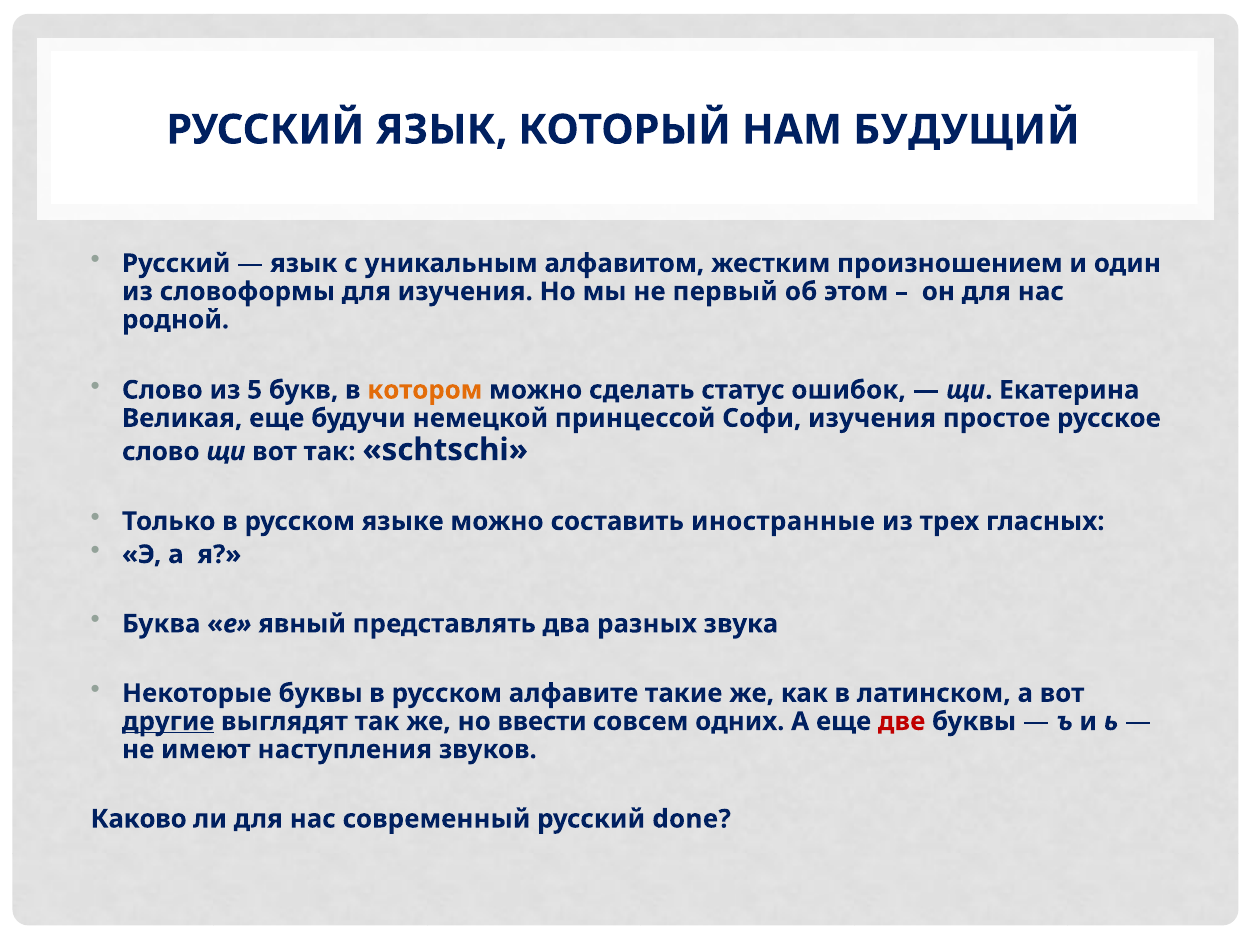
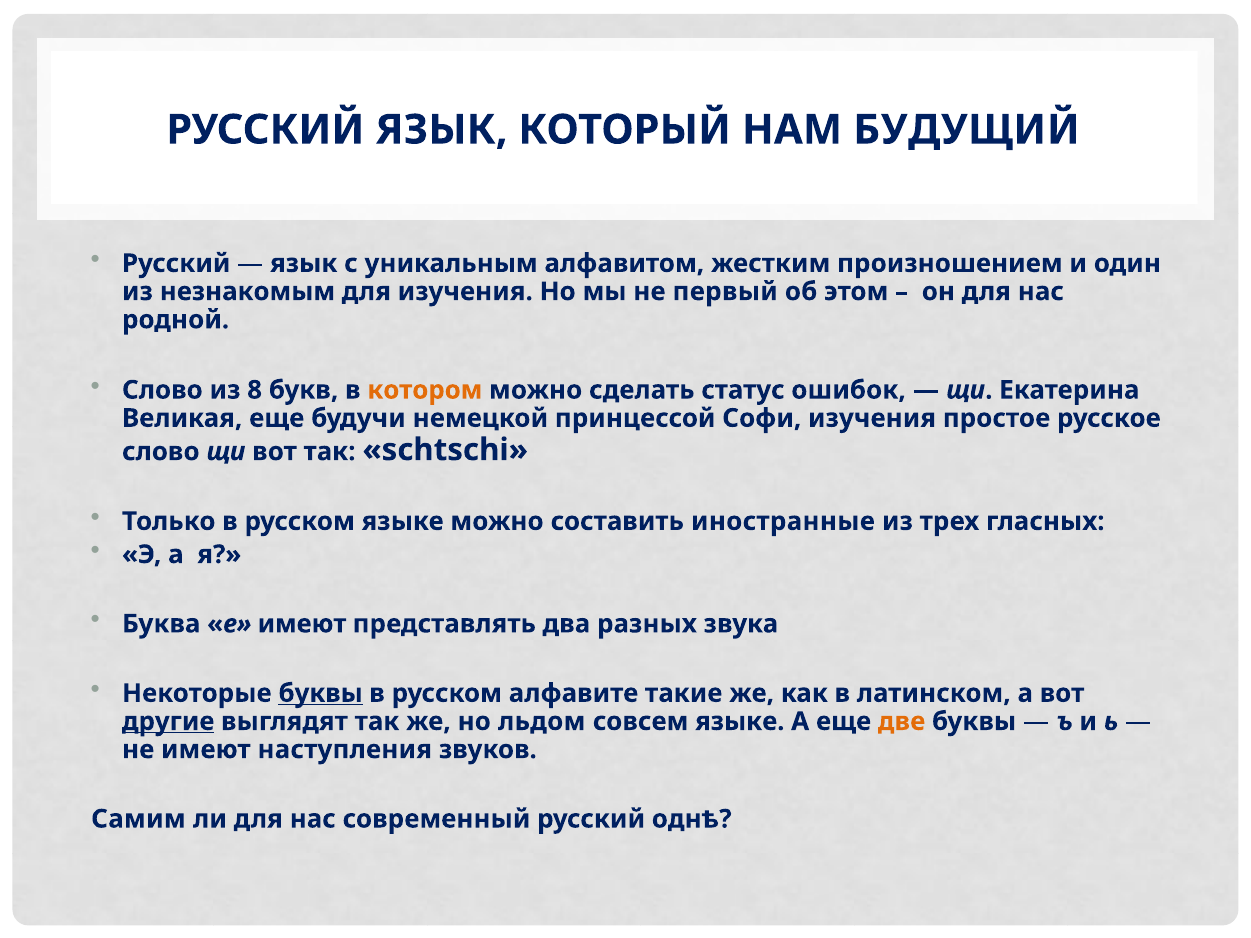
словоформы: словоформы -> незнакомым
5: 5 -> 8
е явный: явный -> имеют
буквы at (321, 693) underline: none -> present
ввести: ввести -> льдом
совсем одних: одних -> языке
две colour: red -> orange
Каково: Каково -> Самим
done: done -> однѣ
